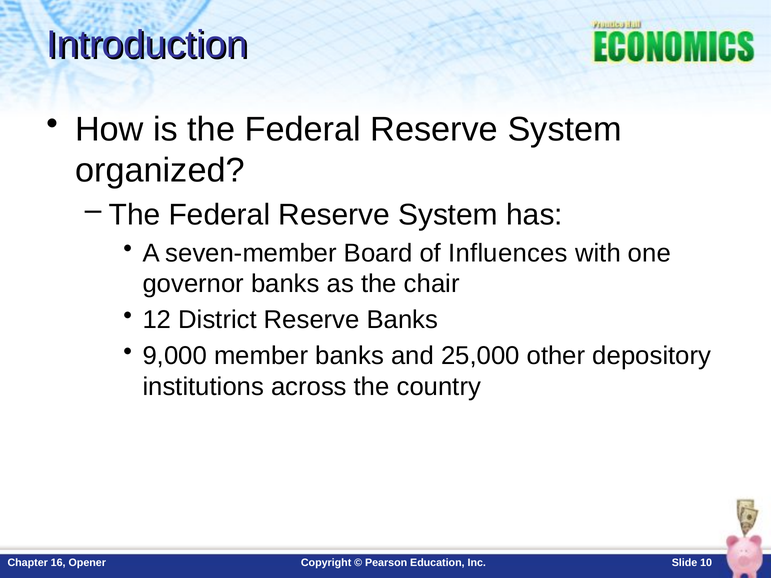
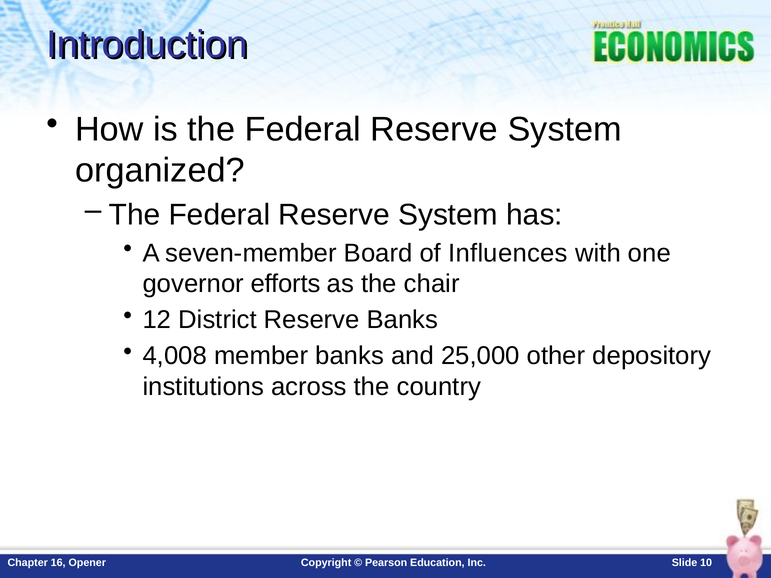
governor banks: banks -> efforts
9,000: 9,000 -> 4,008
